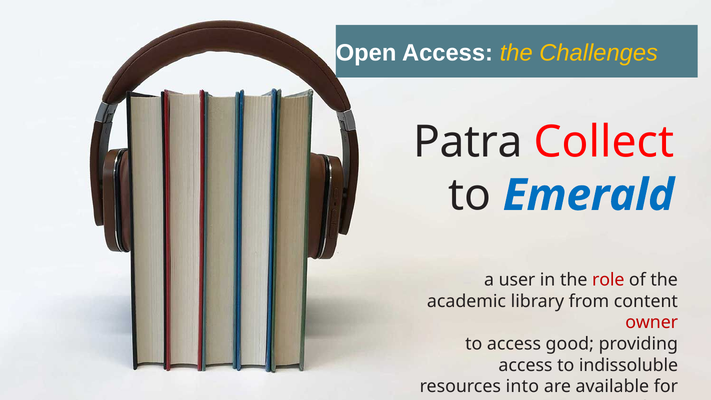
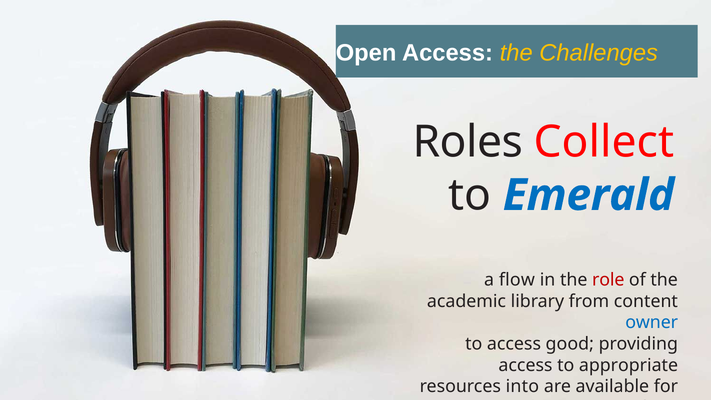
Patra: Patra -> Roles
user: user -> flow
owner colour: red -> blue
indissoluble: indissoluble -> appropriate
